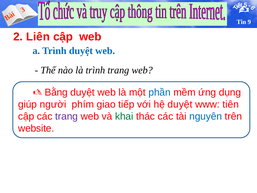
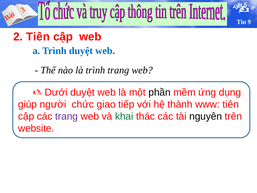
2 Liên: Liên -> Tiên
Bằng: Bằng -> Dưới
phần colour: blue -> black
phím: phím -> chức
hệ duyệt: duyệt -> thành
nguyên colour: blue -> black
